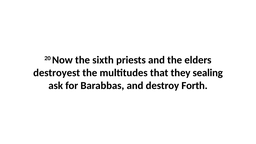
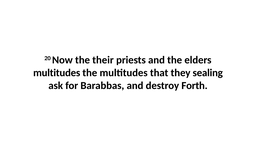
sixth: sixth -> their
destroyest at (57, 73): destroyest -> multitudes
